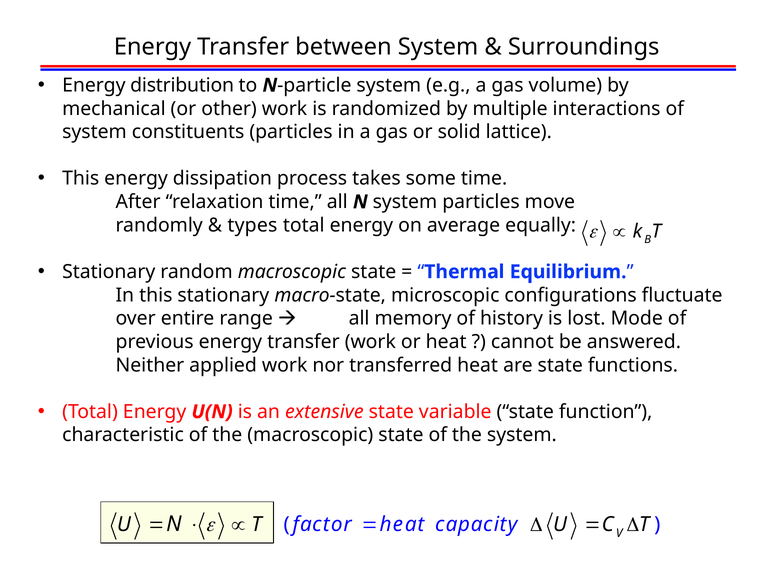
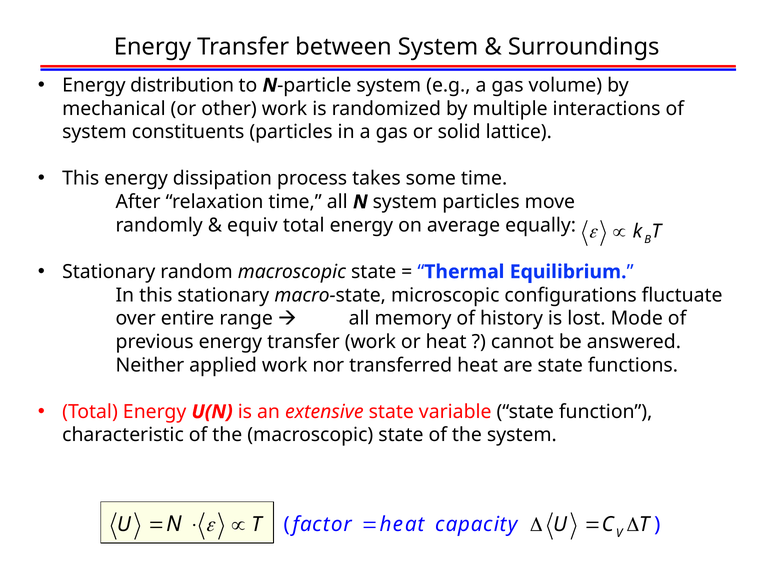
types: types -> equiv
